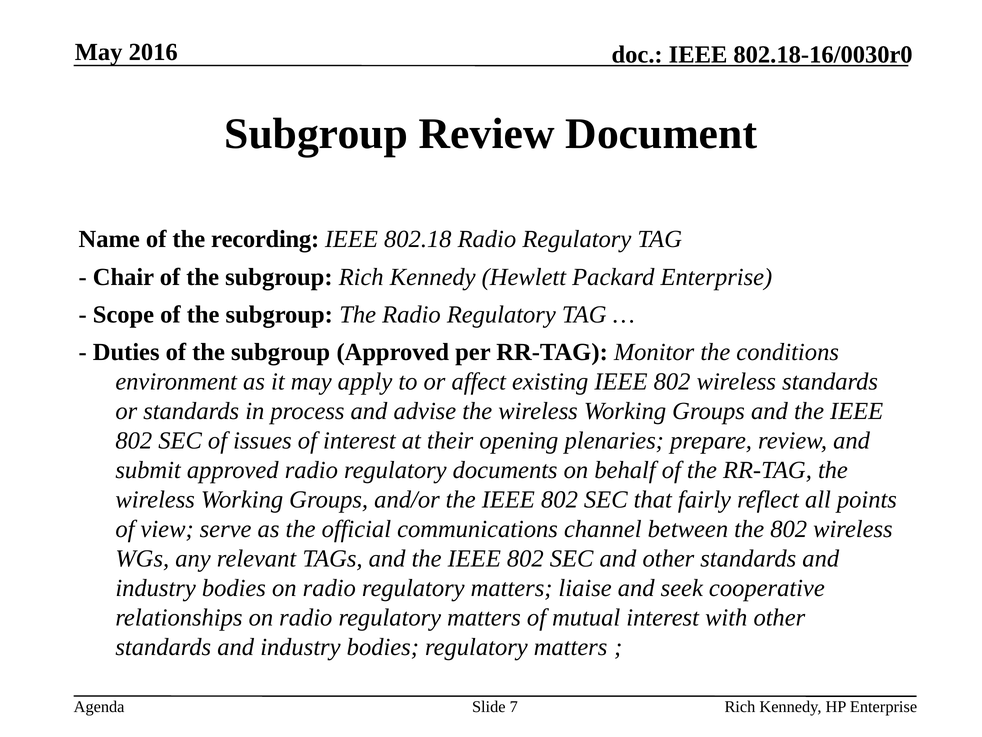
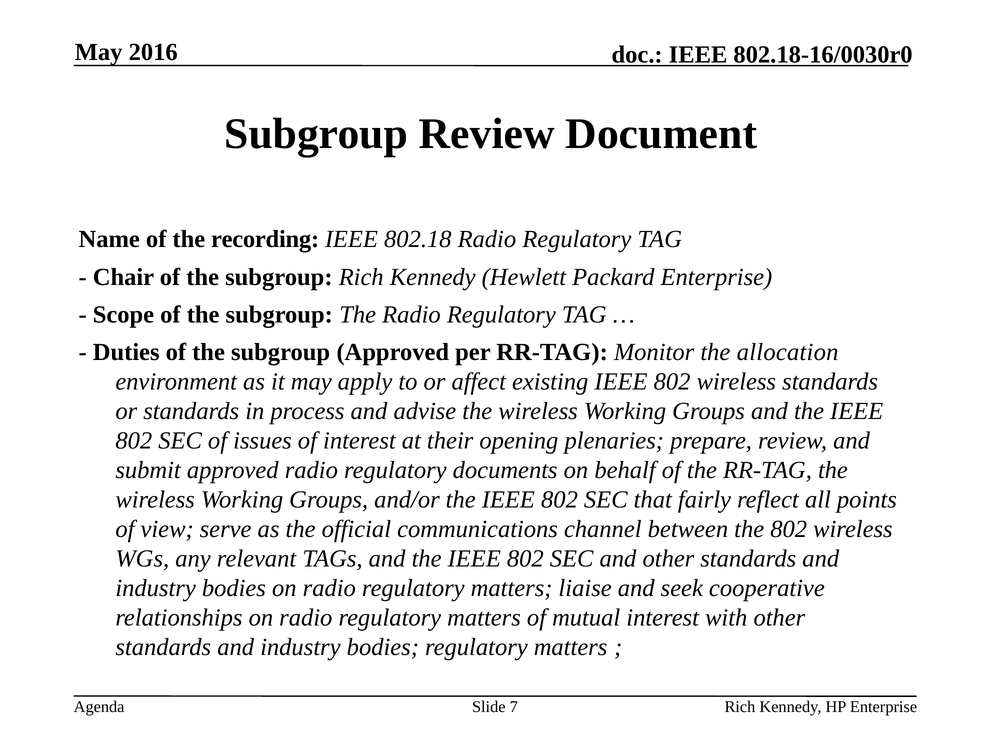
conditions: conditions -> allocation
